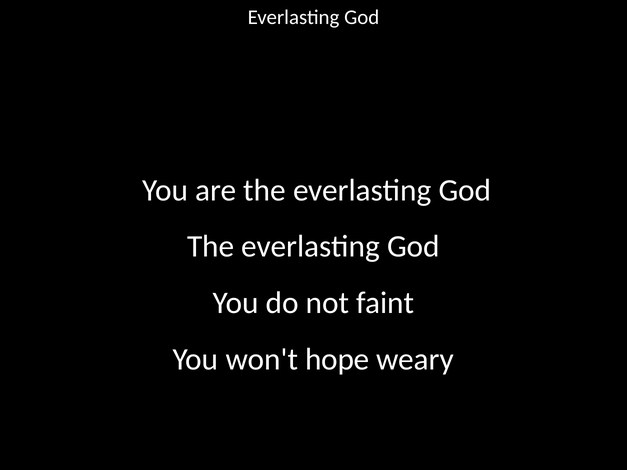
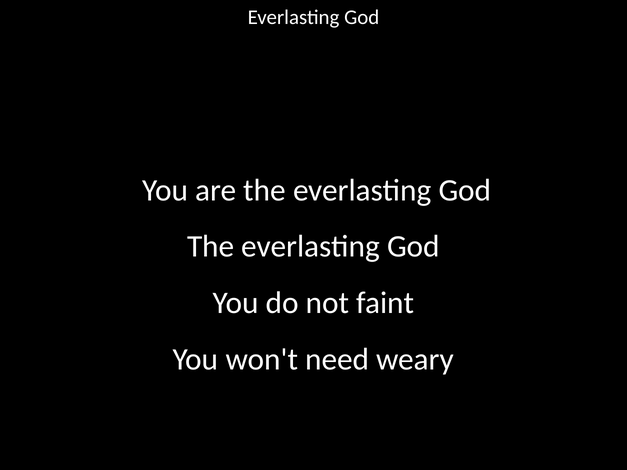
hope: hope -> need
